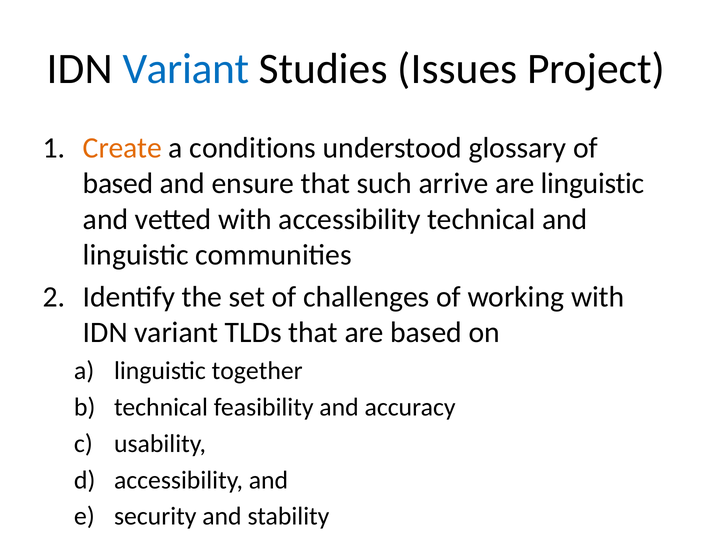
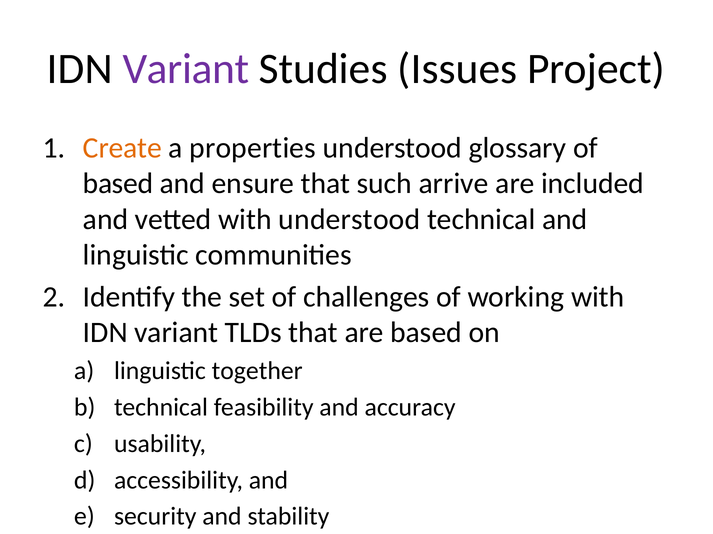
Variant at (186, 69) colour: blue -> purple
conditions: conditions -> properties
are linguistic: linguistic -> included
with accessibility: accessibility -> understood
